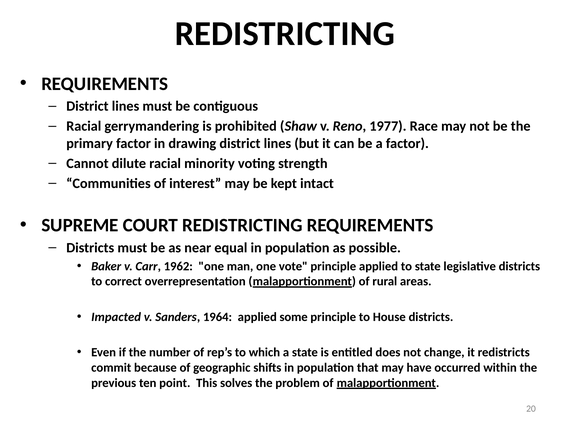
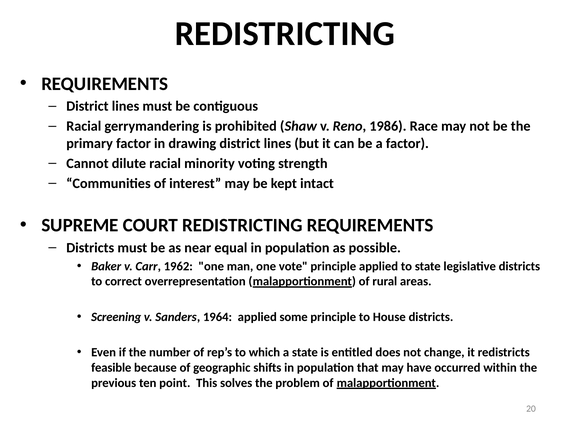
1977: 1977 -> 1986
Impacted: Impacted -> Screening
commit: commit -> feasible
